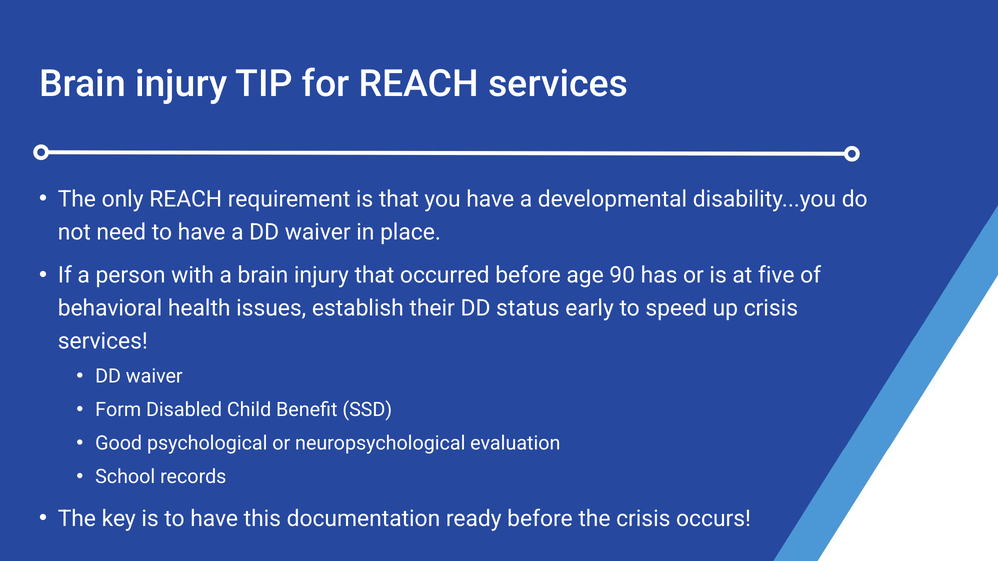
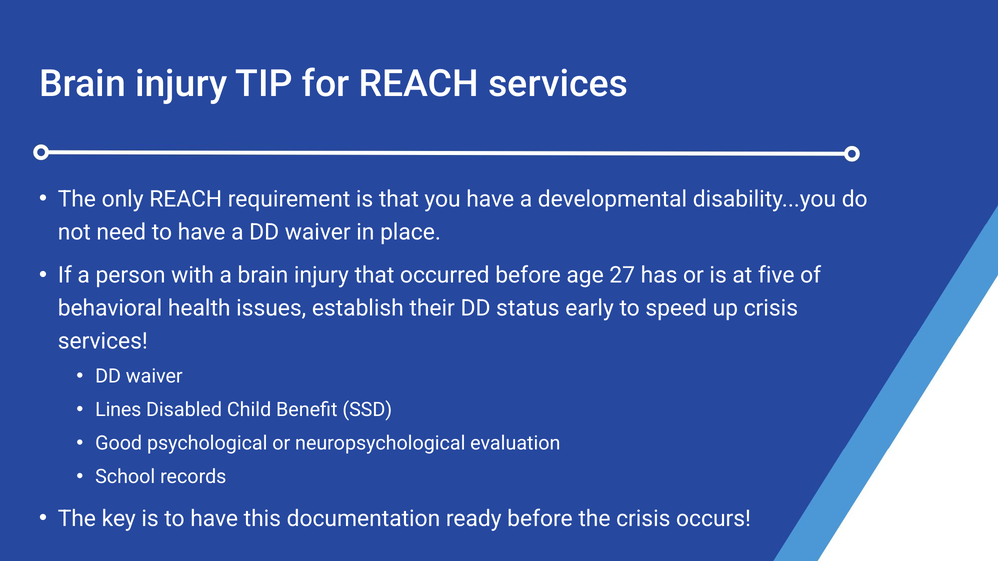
90: 90 -> 27
Form: Form -> Lines
